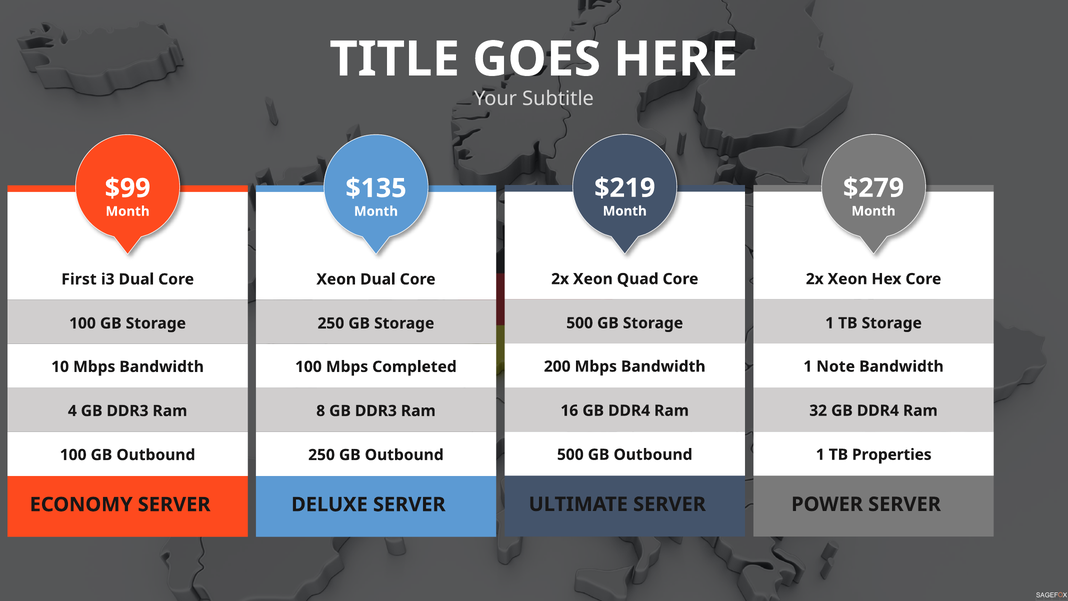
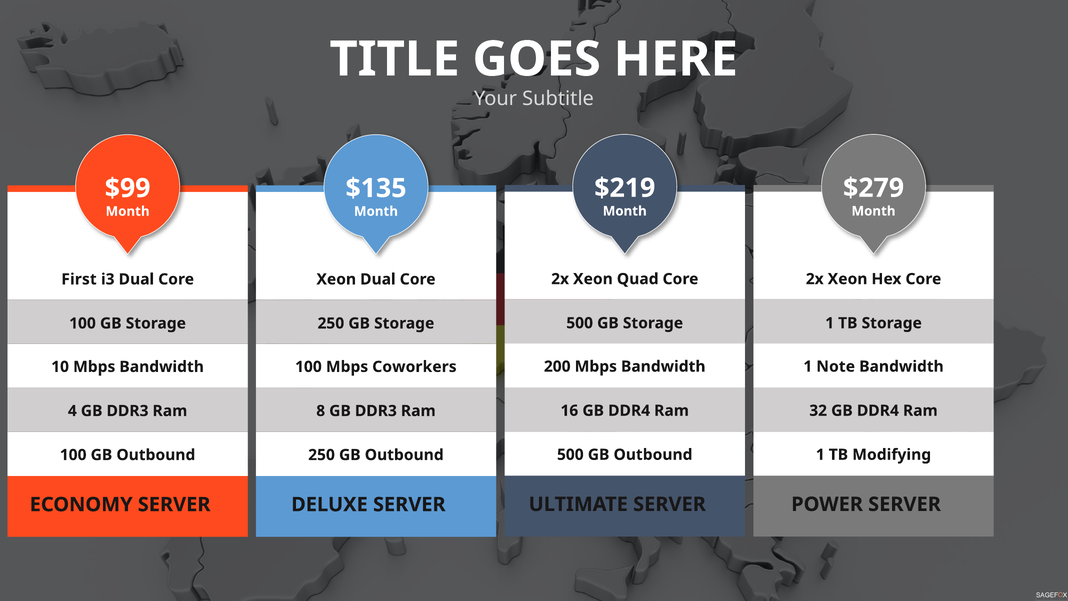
Completed: Completed -> Coworkers
Properties: Properties -> Modifying
